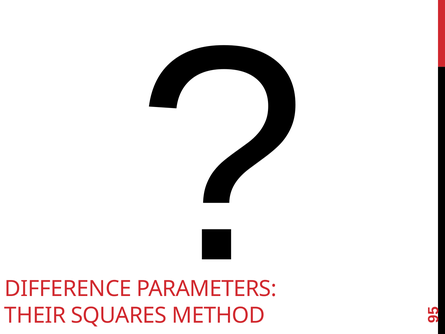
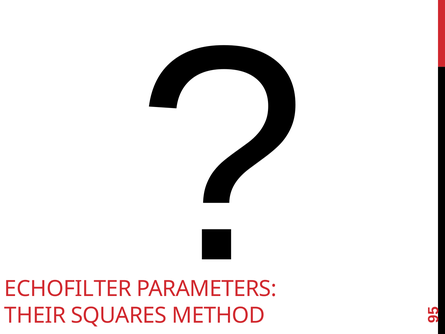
DIFFERENCE: DIFFERENCE -> ECHOFILTER
